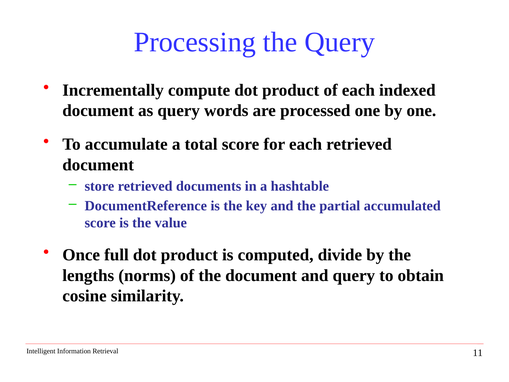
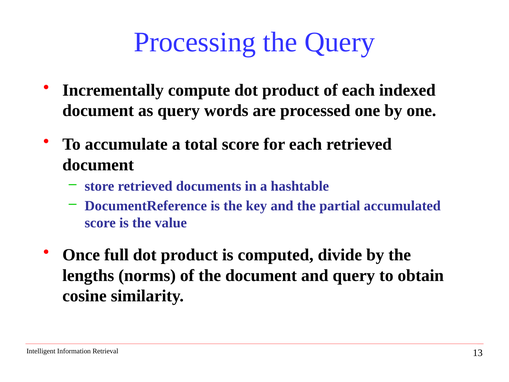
11: 11 -> 13
